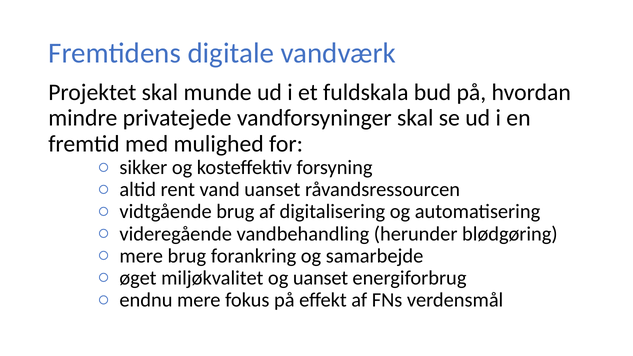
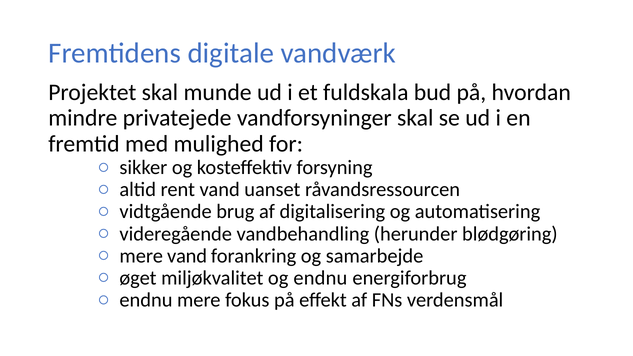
mere brug: brug -> vand
og uanset: uanset -> endnu
